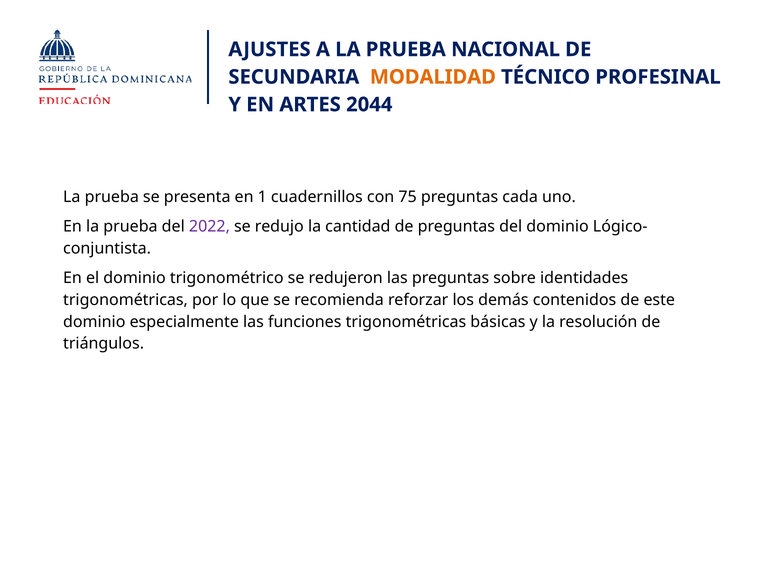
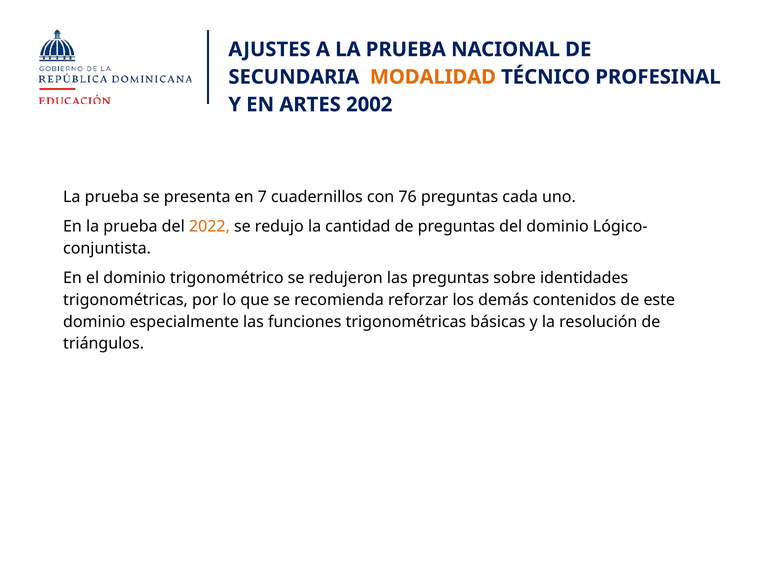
2044: 2044 -> 2002
1: 1 -> 7
75: 75 -> 76
2022 colour: purple -> orange
